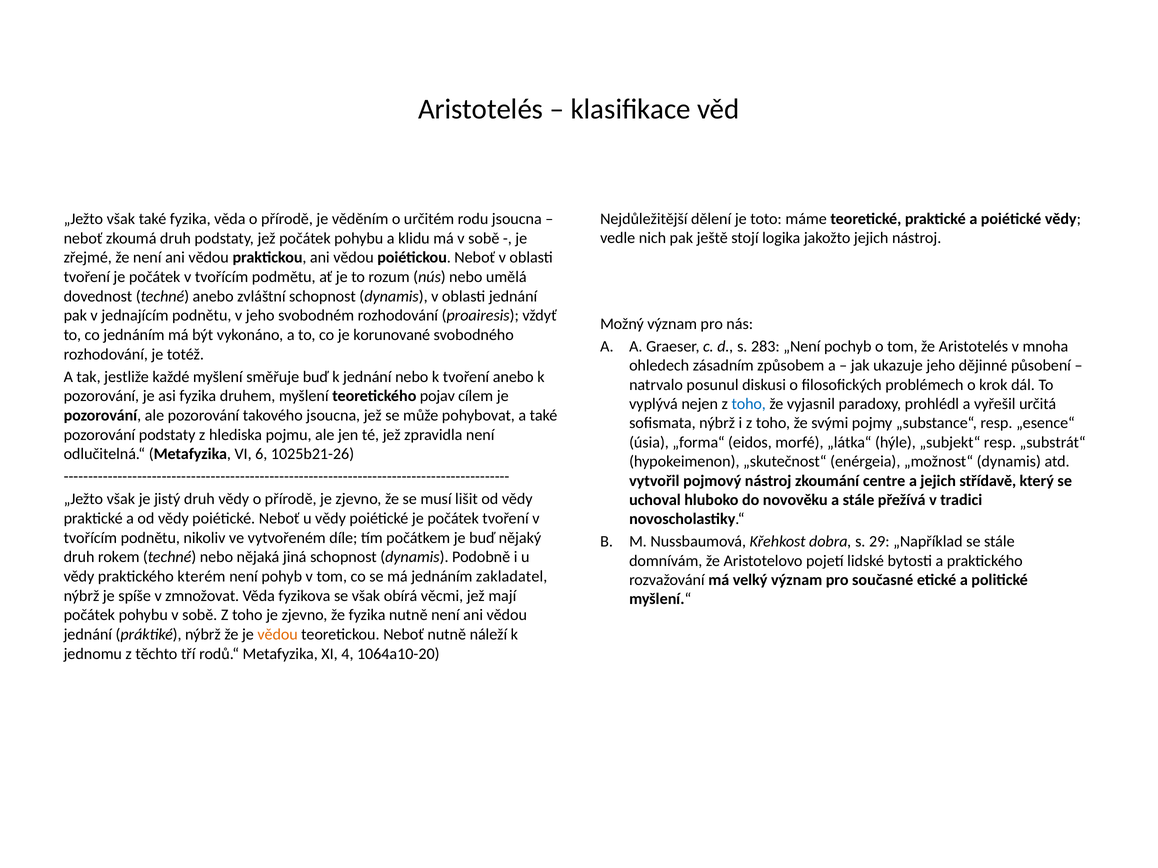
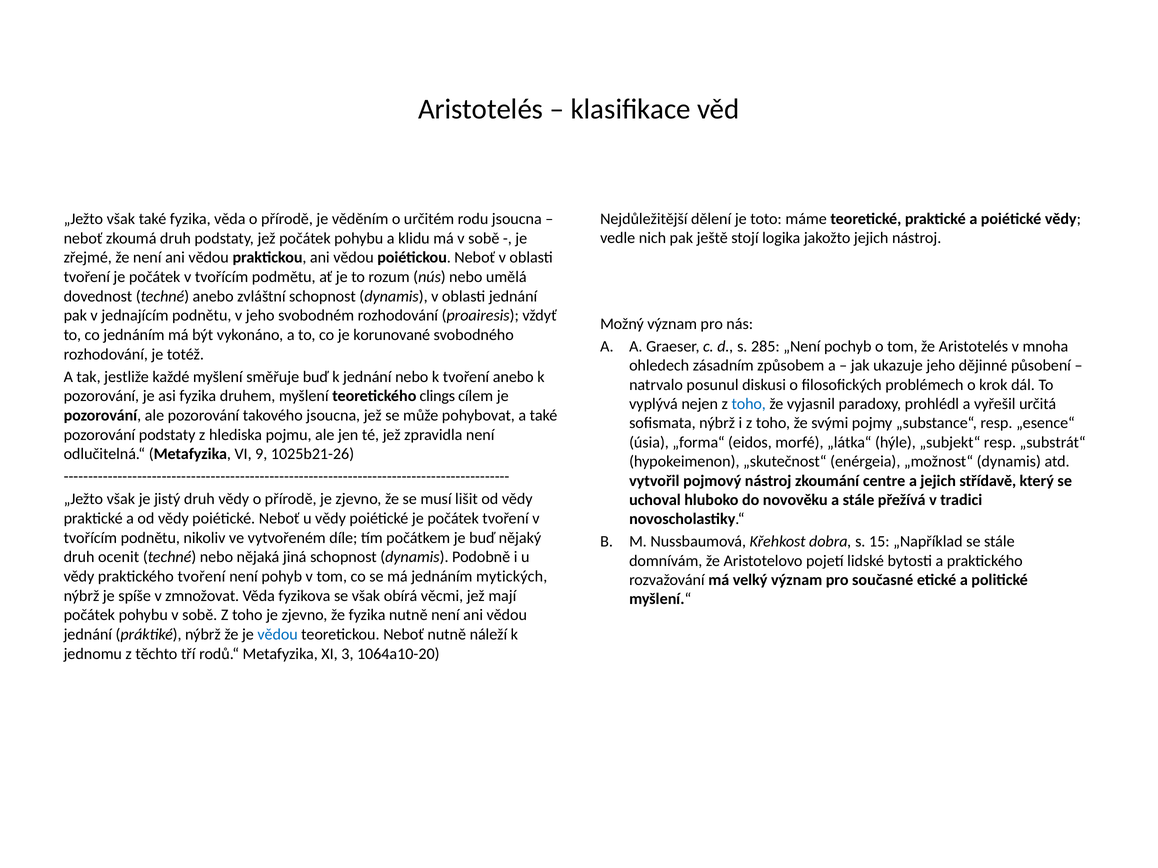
283: 283 -> 285
pojav: pojav -> clings
6: 6 -> 9
29: 29 -> 15
rokem: rokem -> ocenit
praktického kterém: kterém -> tvoření
zakladatel: zakladatel -> mytických
vědou at (278, 635) colour: orange -> blue
4: 4 -> 3
